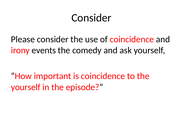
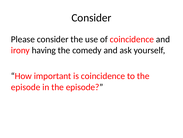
events: events -> having
yourself at (26, 87): yourself -> episode
